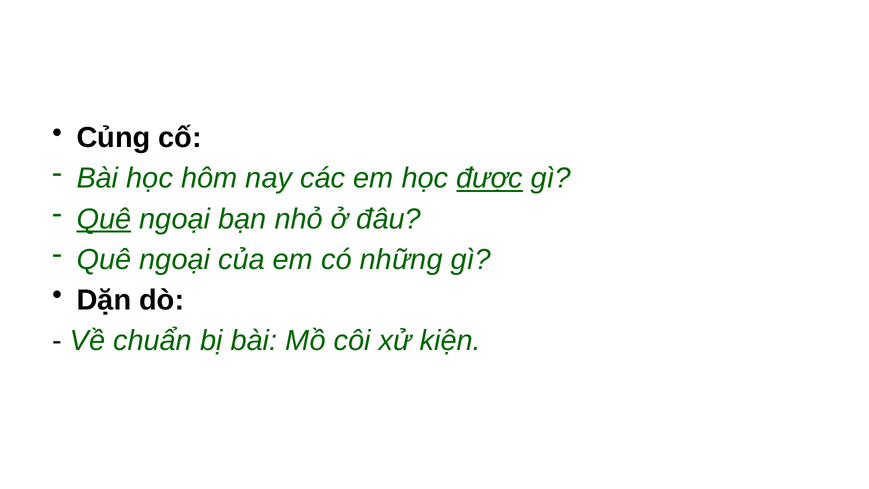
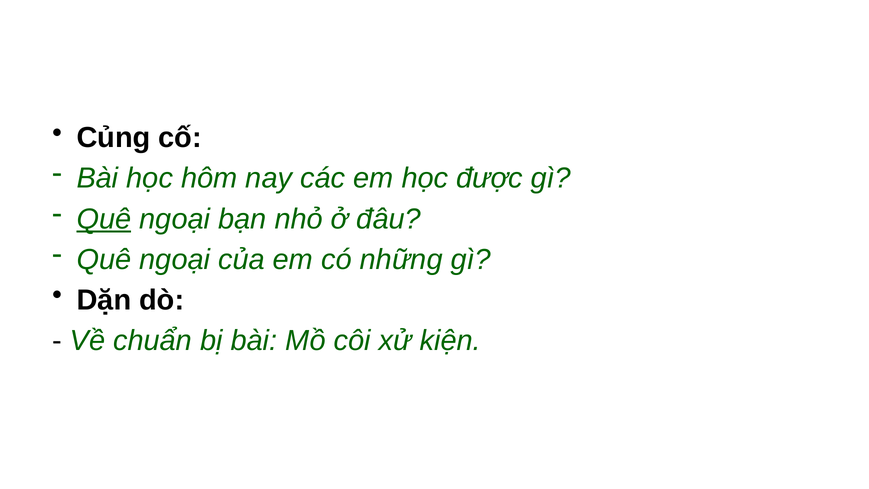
được underline: present -> none
